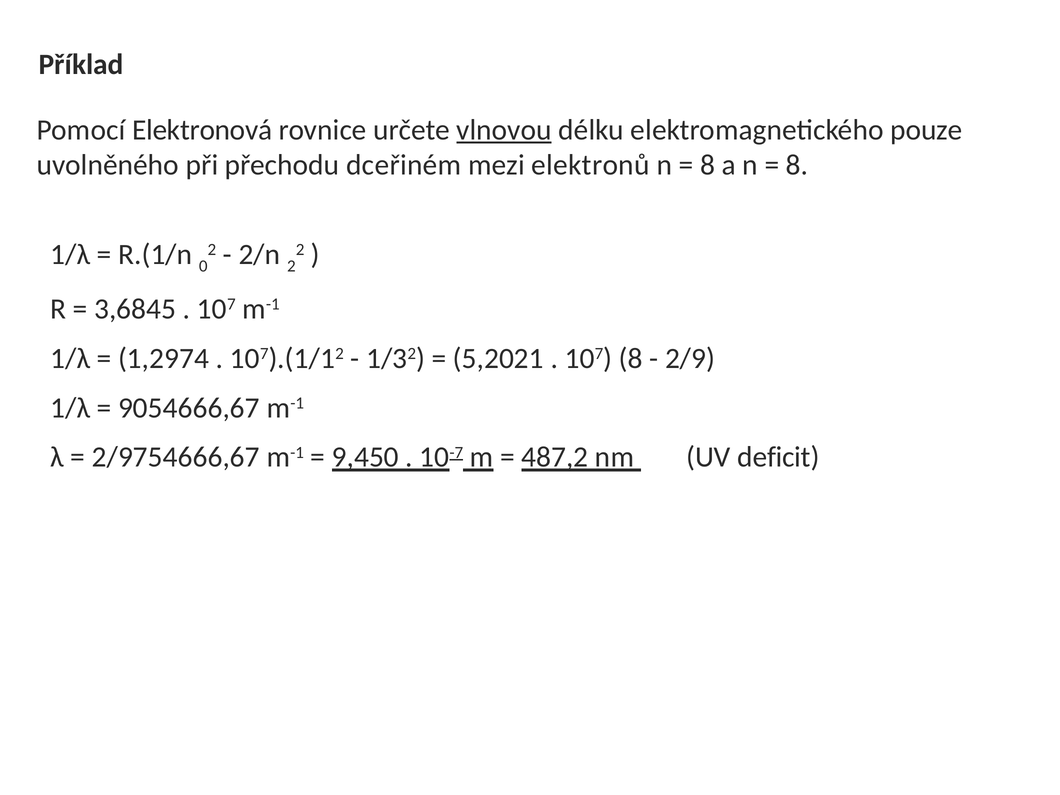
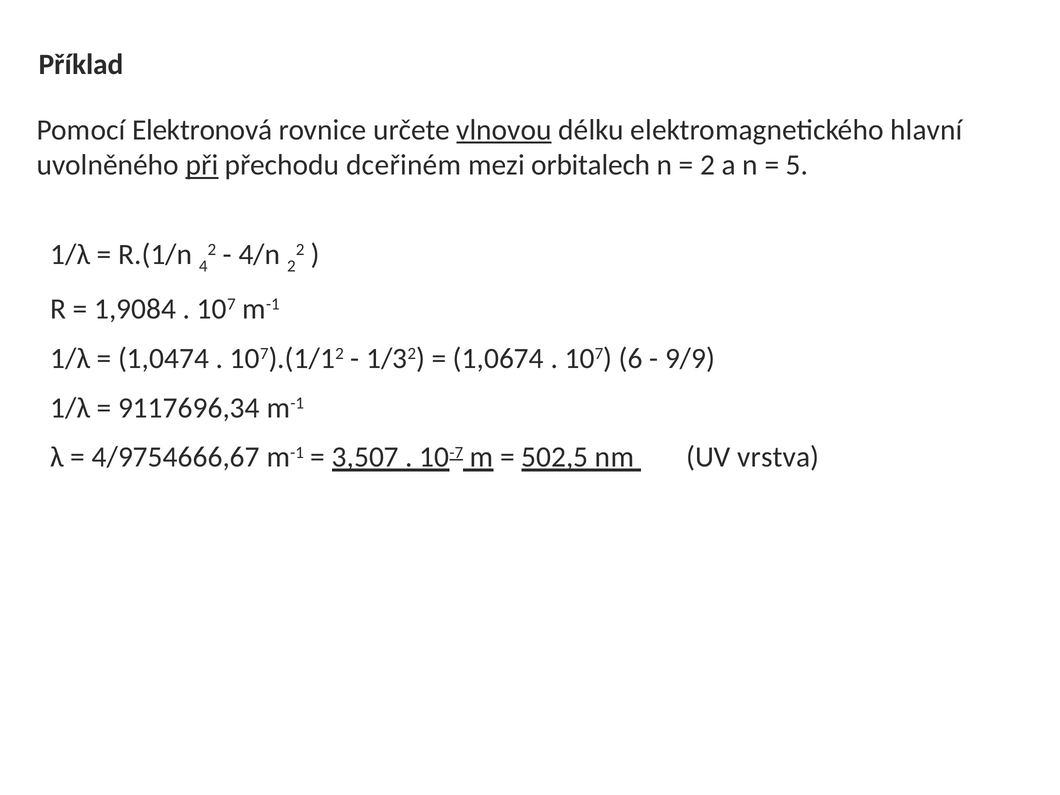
pouze: pouze -> hlavní
při underline: none -> present
elektronů: elektronů -> orbitalech
8 at (707, 165): 8 -> 2
8 at (797, 165): 8 -> 5
0: 0 -> 4
2/n: 2/n -> 4/n
3,6845: 3,6845 -> 1,9084
1,2974: 1,2974 -> 1,0474
5,2021: 5,2021 -> 1,0674
107 8: 8 -> 6
2/9: 2/9 -> 9/9
9054666,67: 9054666,67 -> 9117696,34
2/9754666,67: 2/9754666,67 -> 4/9754666,67
9,450: 9,450 -> 3,507
487,2: 487,2 -> 502,5
deficit: deficit -> vrstva
